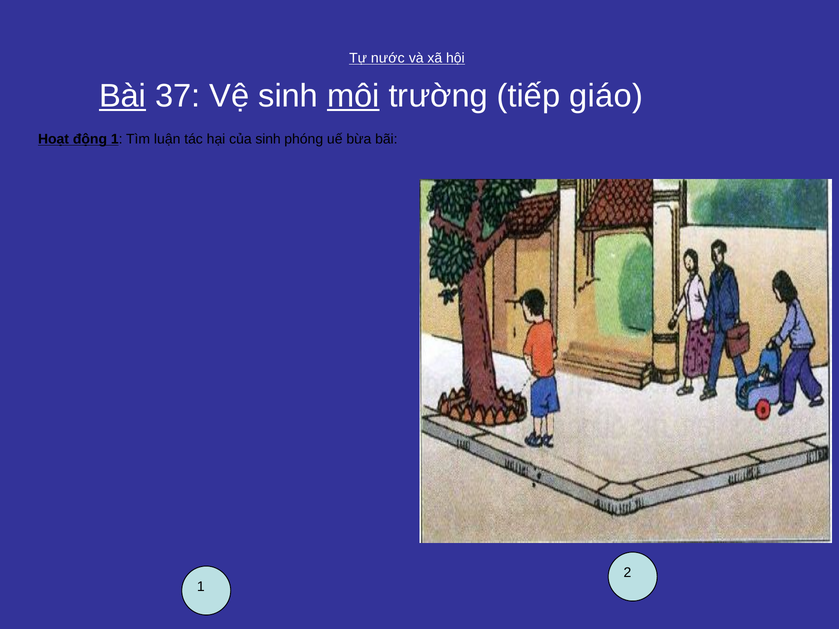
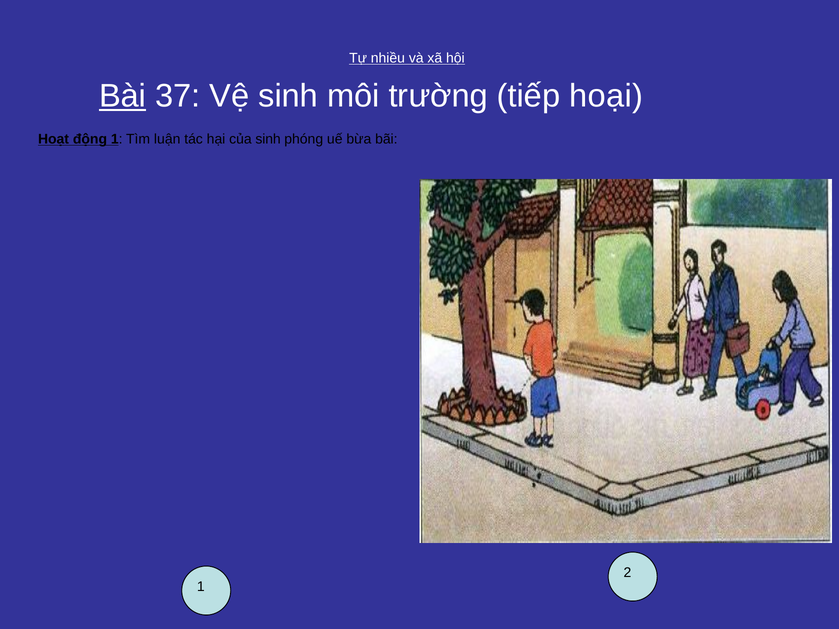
nước: nước -> nhiều
môi underline: present -> none
giáo: giáo -> hoại
